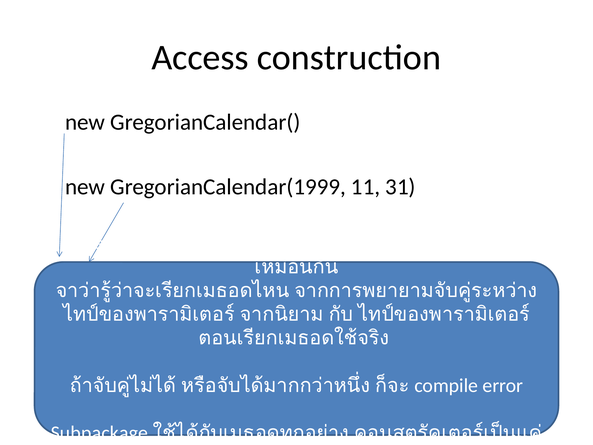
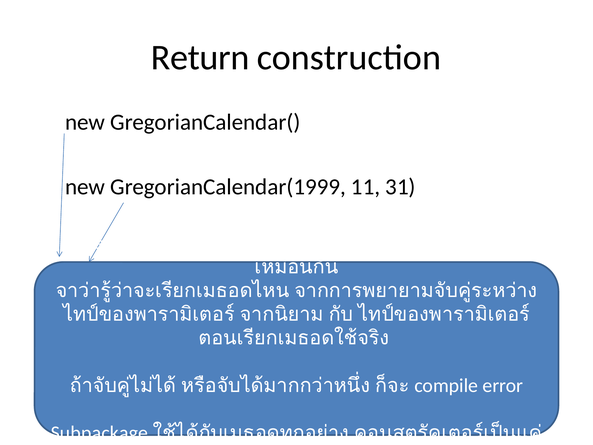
Access: Access -> Return
